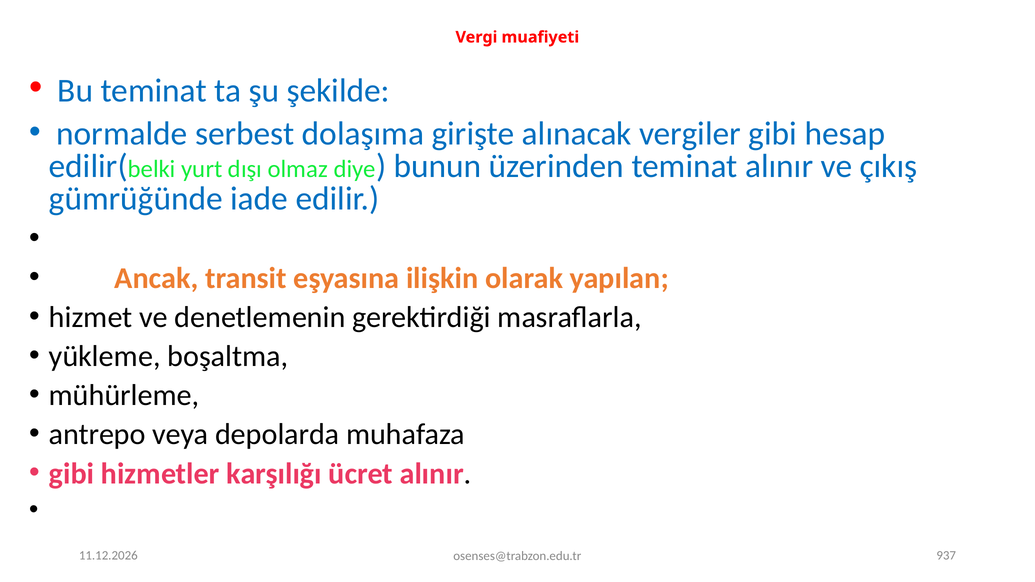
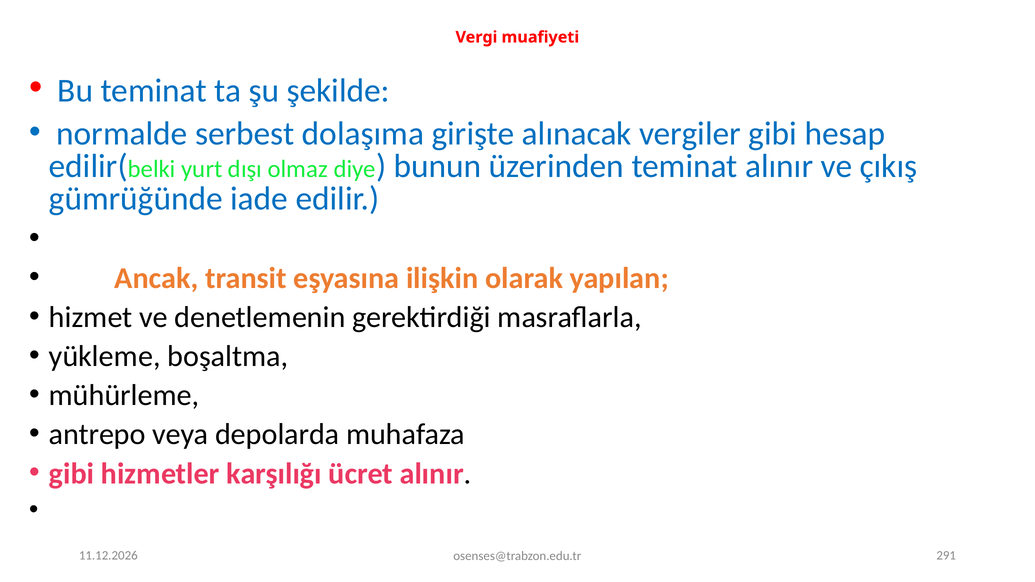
937: 937 -> 291
